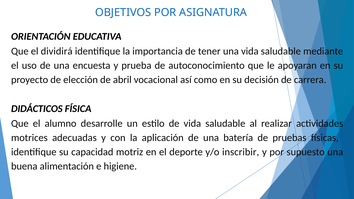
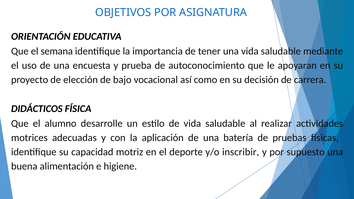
dividirá: dividirá -> semana
abril: abril -> bajo
